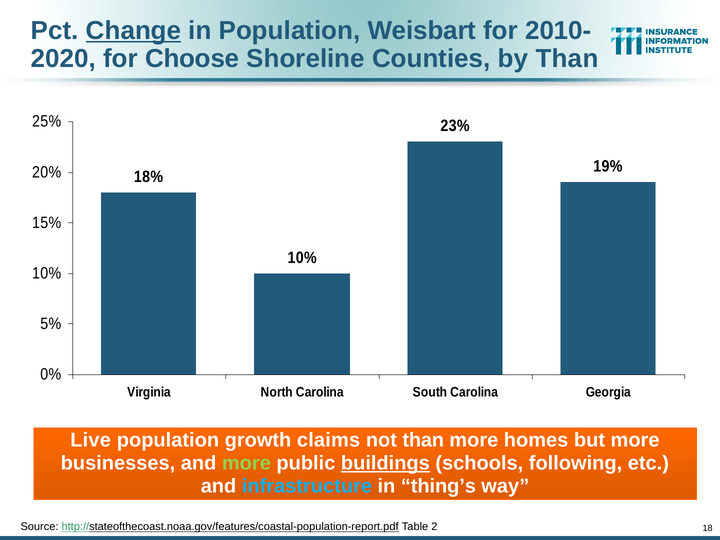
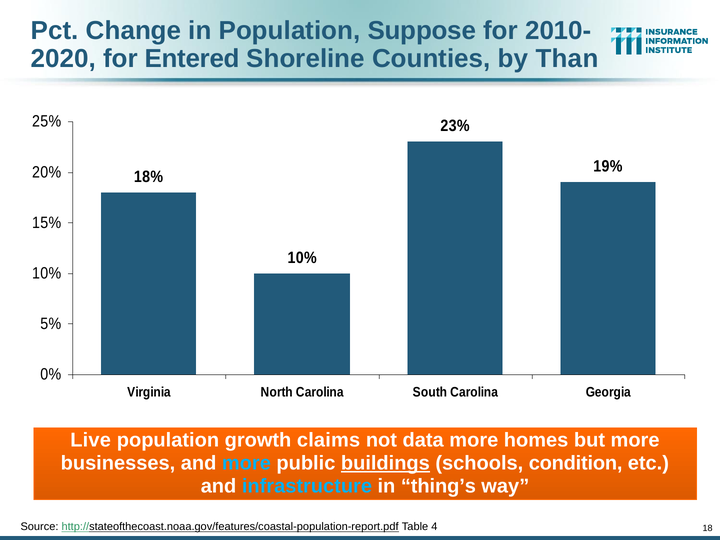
Change underline: present -> none
Weisbart: Weisbart -> Suppose
Choose: Choose -> Entered
not than: than -> data
more at (246, 463) colour: light green -> light blue
following: following -> condition
2: 2 -> 4
